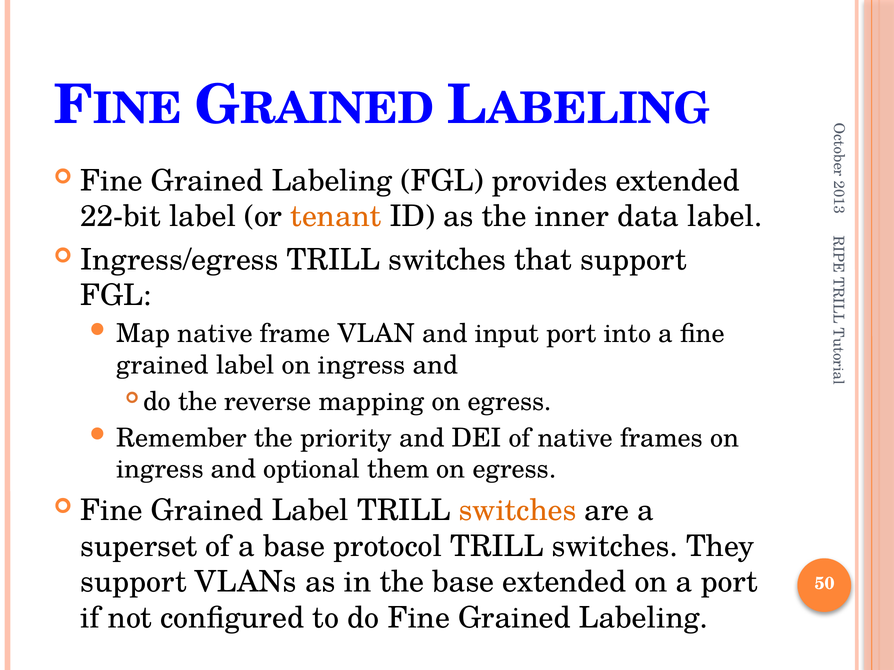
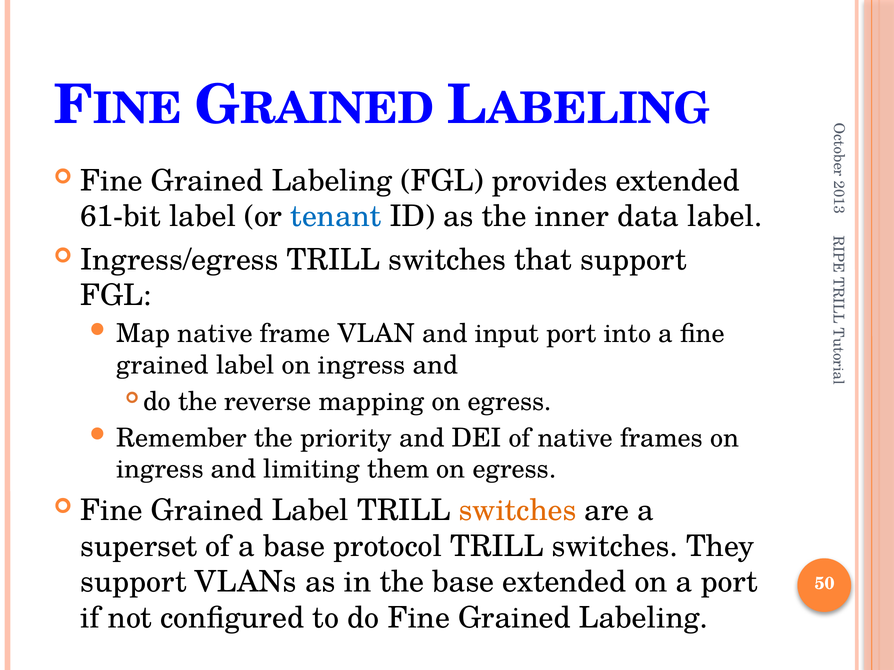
22-bit: 22-bit -> 61-bit
tenant colour: orange -> blue
optional: optional -> limiting
